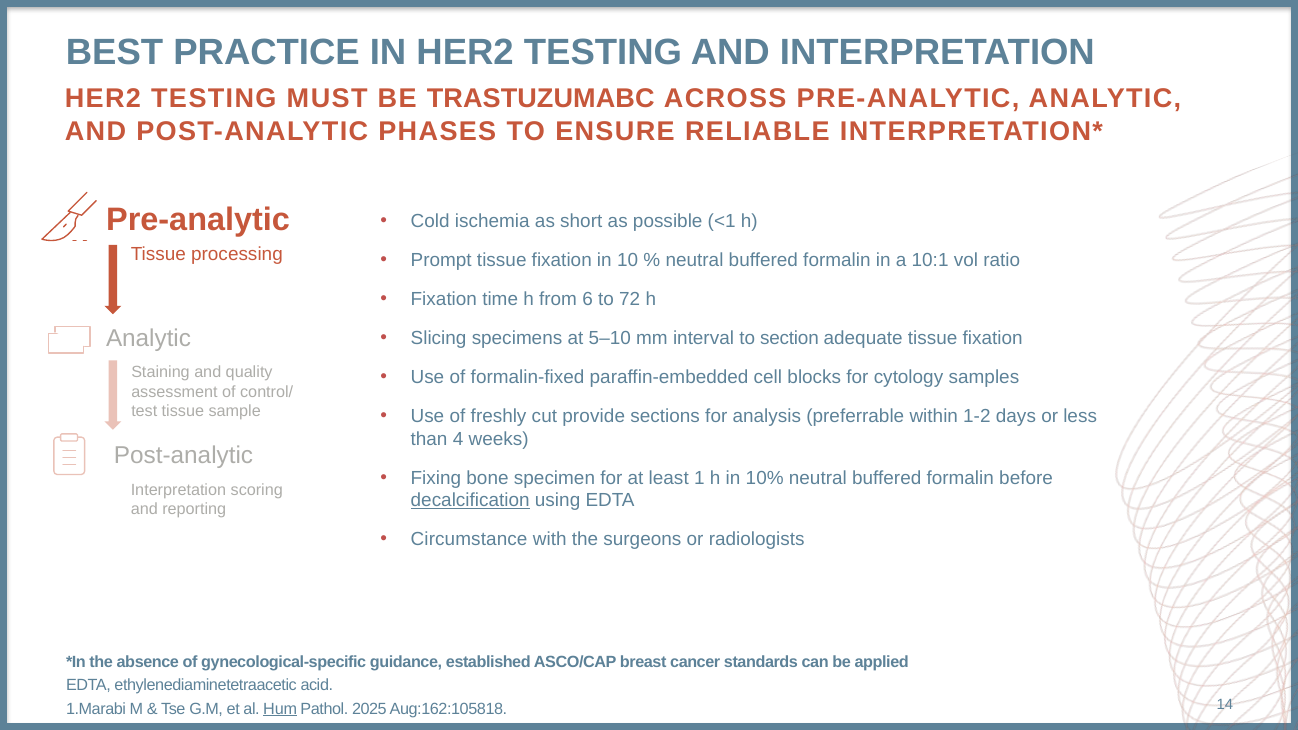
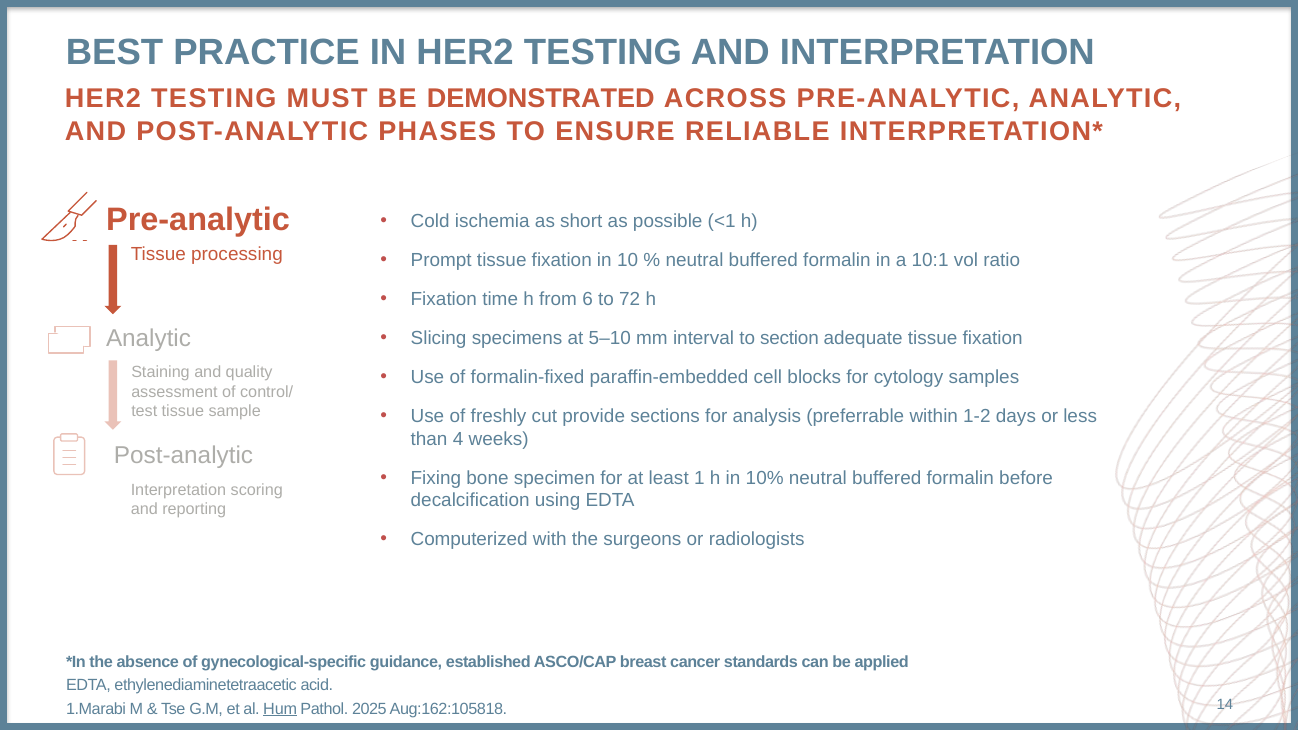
TRASTUZUMABC: TRASTUZUMABC -> DEMONSTRATED
decalcification underline: present -> none
Circumstance: Circumstance -> Computerized
